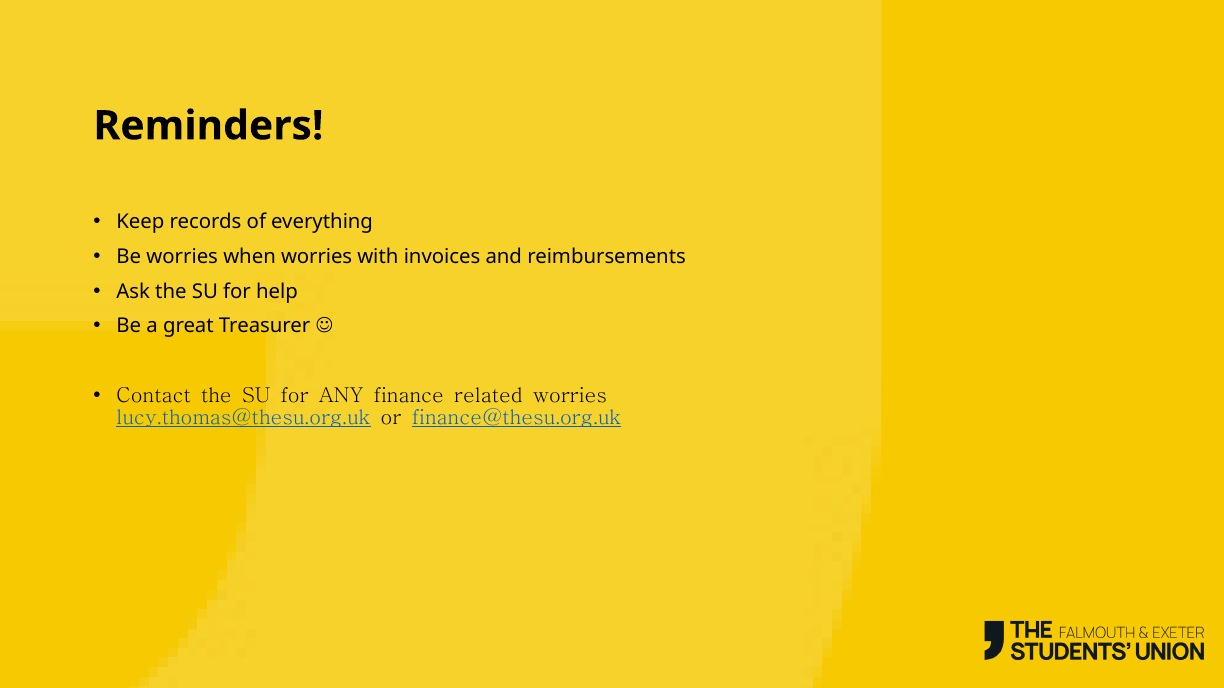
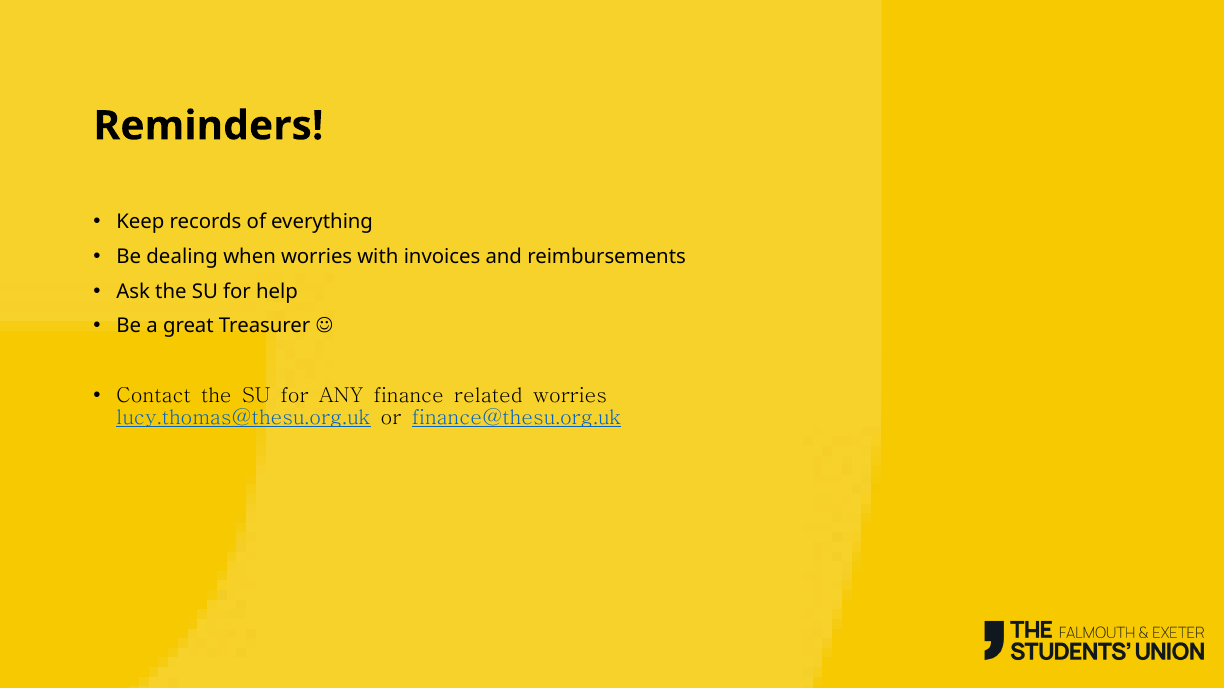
Be worries: worries -> dealing
